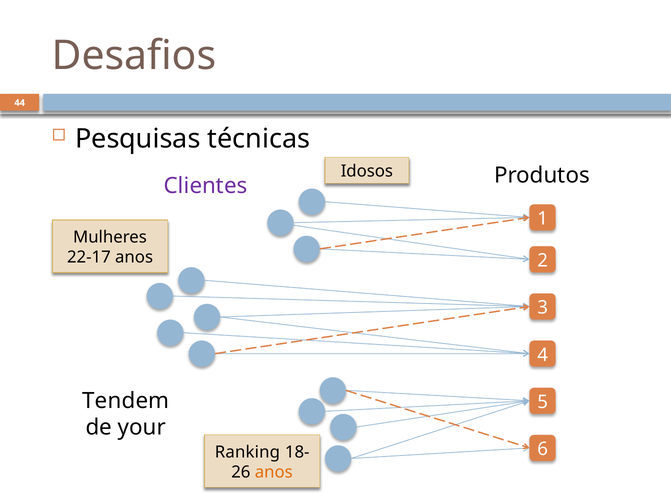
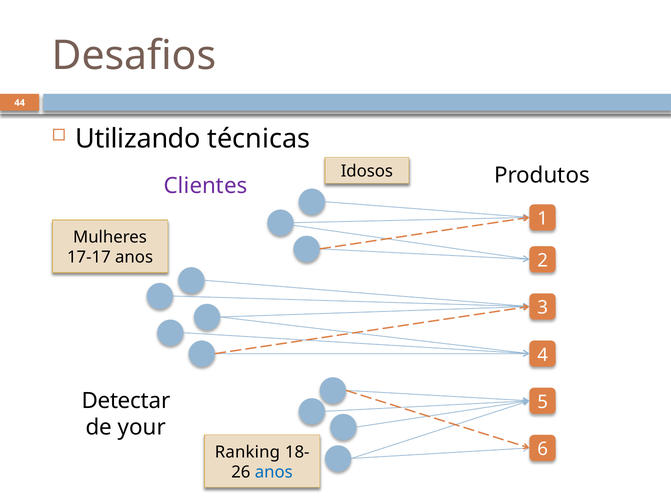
Pesquisas: Pesquisas -> Utilizando
22-17: 22-17 -> 17-17
Tendem: Tendem -> Detectar
anos at (274, 473) colour: orange -> blue
